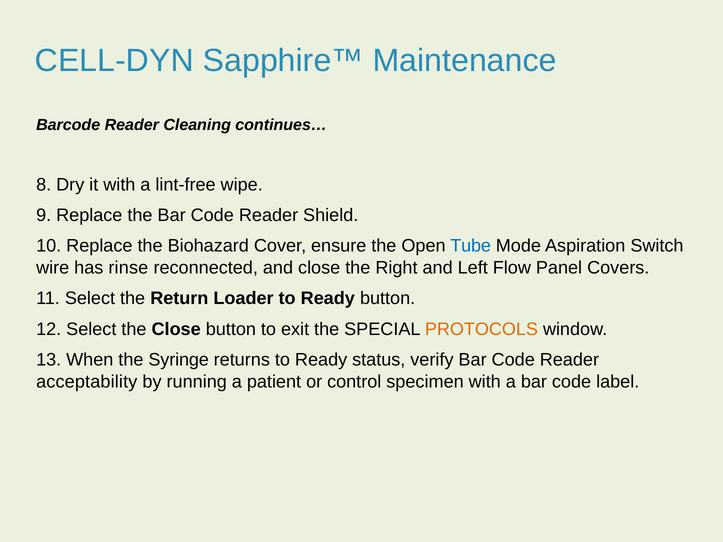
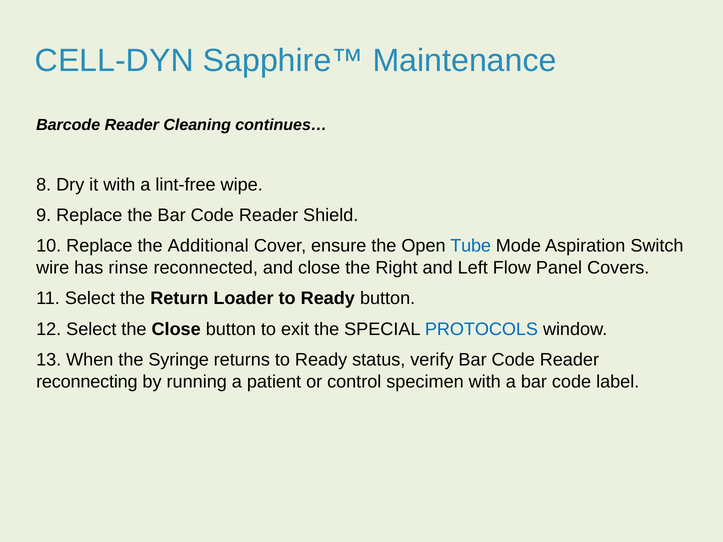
Biohazard: Biohazard -> Additional
PROTOCOLS colour: orange -> blue
acceptability: acceptability -> reconnecting
